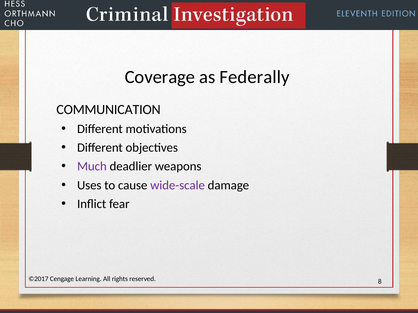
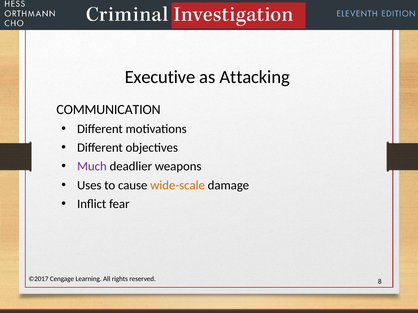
Coverage: Coverage -> Executive
Federally: Federally -> Attacking
wide-scale colour: purple -> orange
